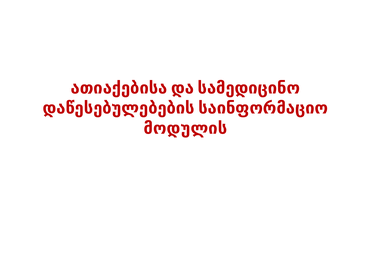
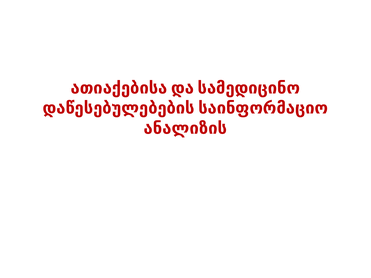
მოდულის: მოდულის -> ანალიზის
